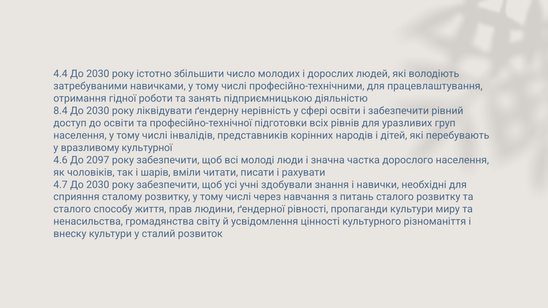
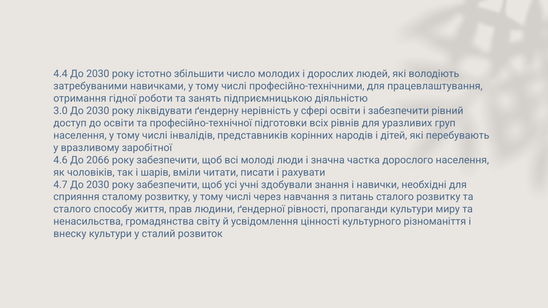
8.4: 8.4 -> 3.0
культурної: культурної -> заробітної
2097: 2097 -> 2066
